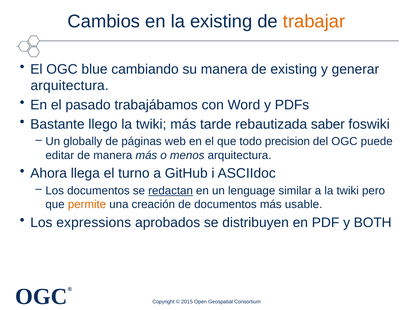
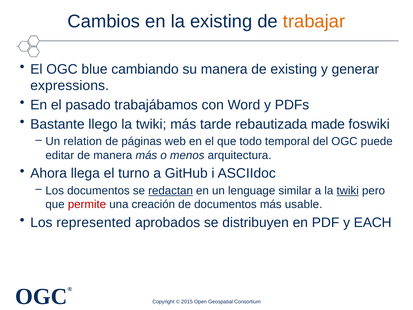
arquitectura at (70, 86): arquitectura -> expressions
saber: saber -> made
globally: globally -> relation
precision: precision -> temporal
twiki at (348, 191) underline: none -> present
permite colour: orange -> red
expressions: expressions -> represented
BOTH: BOTH -> EACH
